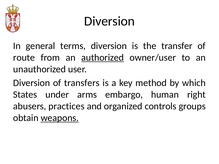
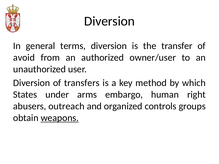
route: route -> avoid
authorized underline: present -> none
practices: practices -> outreach
